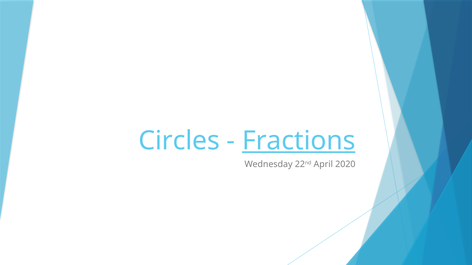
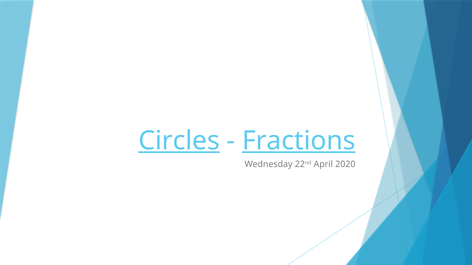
Circles underline: none -> present
